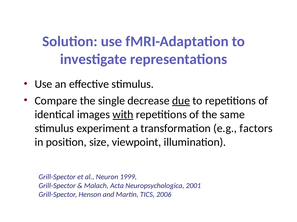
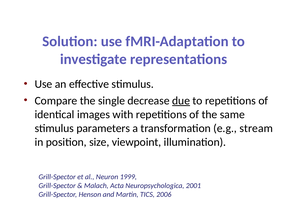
with underline: present -> none
experiment: experiment -> parameters
factors: factors -> stream
